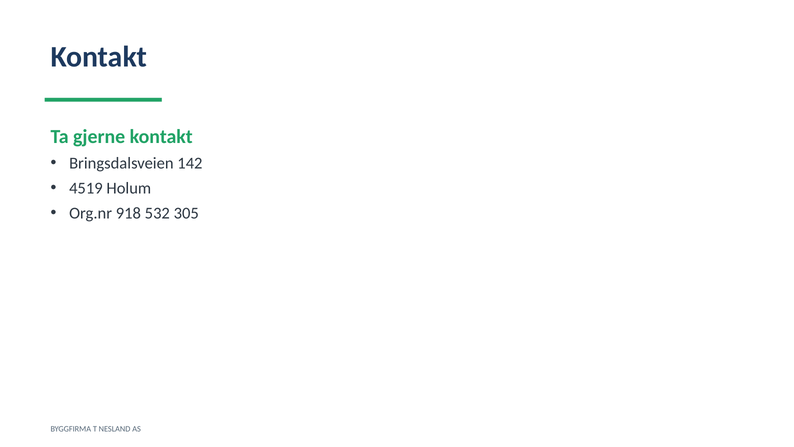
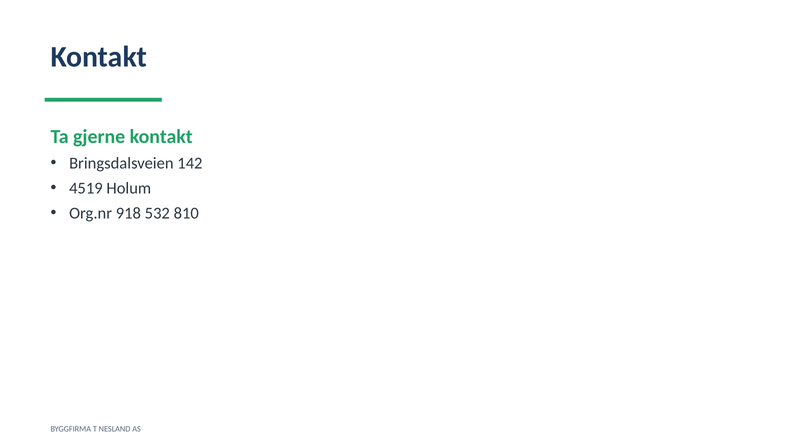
305: 305 -> 810
